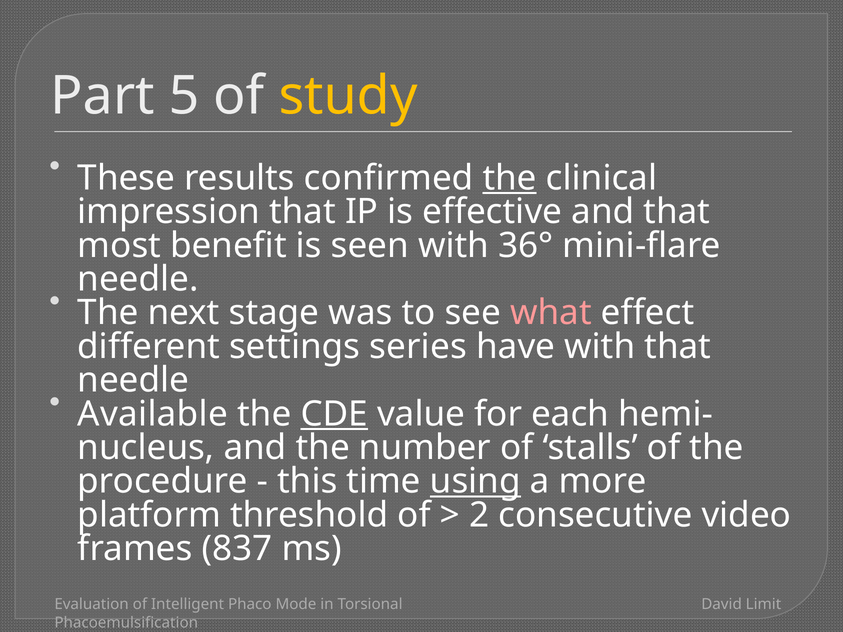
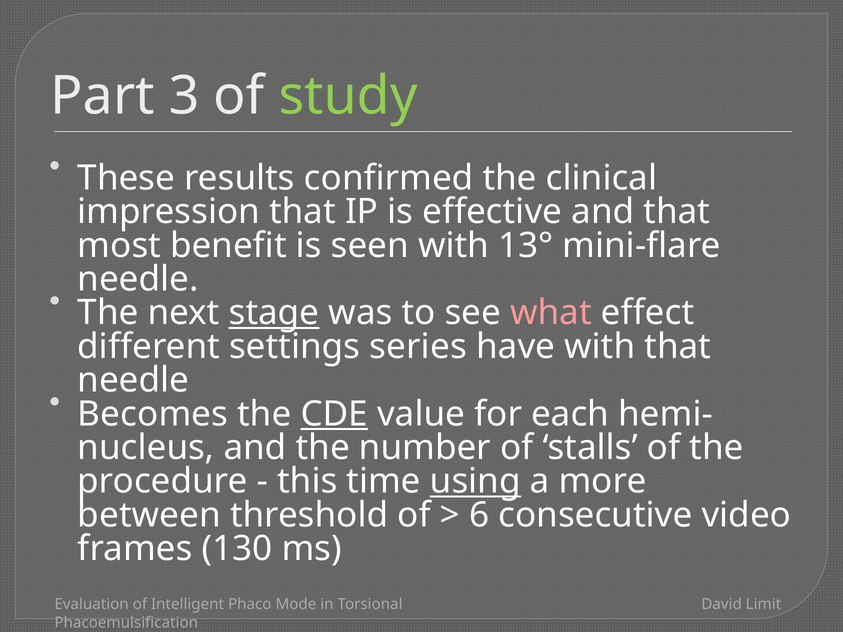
5: 5 -> 3
study colour: yellow -> light green
the at (510, 178) underline: present -> none
36°: 36° -> 13°
stage underline: none -> present
Available: Available -> Becomes
platform: platform -> between
2: 2 -> 6
837: 837 -> 130
